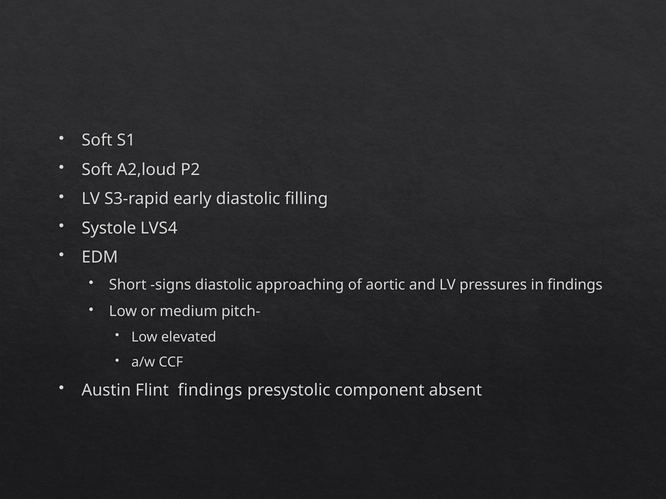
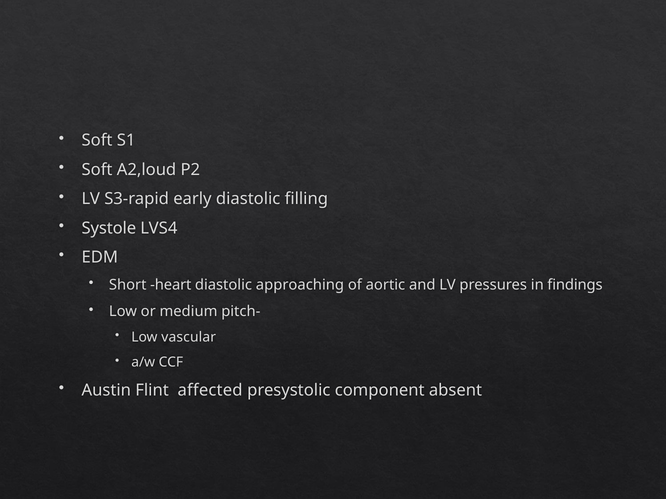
signs: signs -> heart
elevated: elevated -> vascular
Flint findings: findings -> affected
